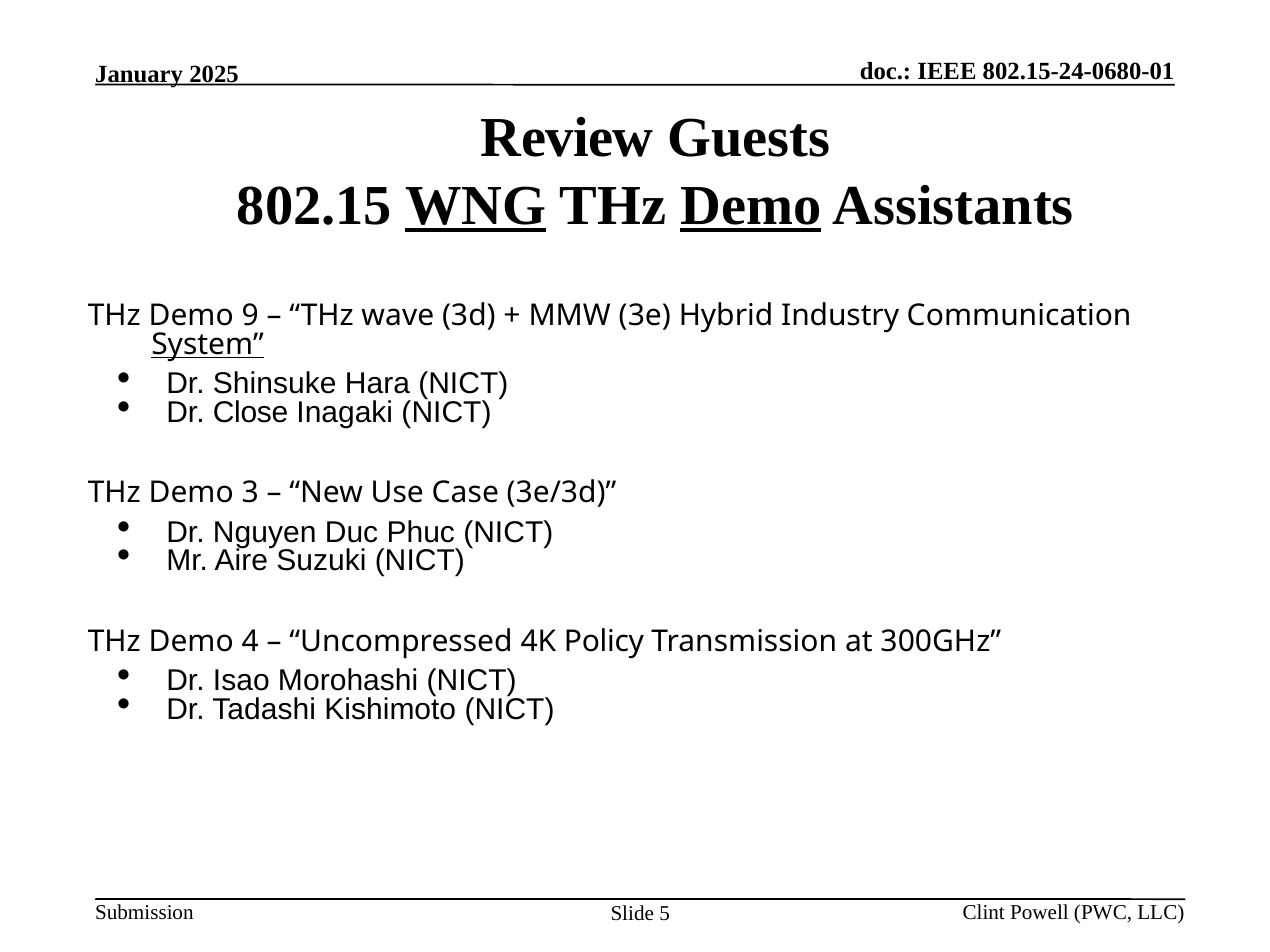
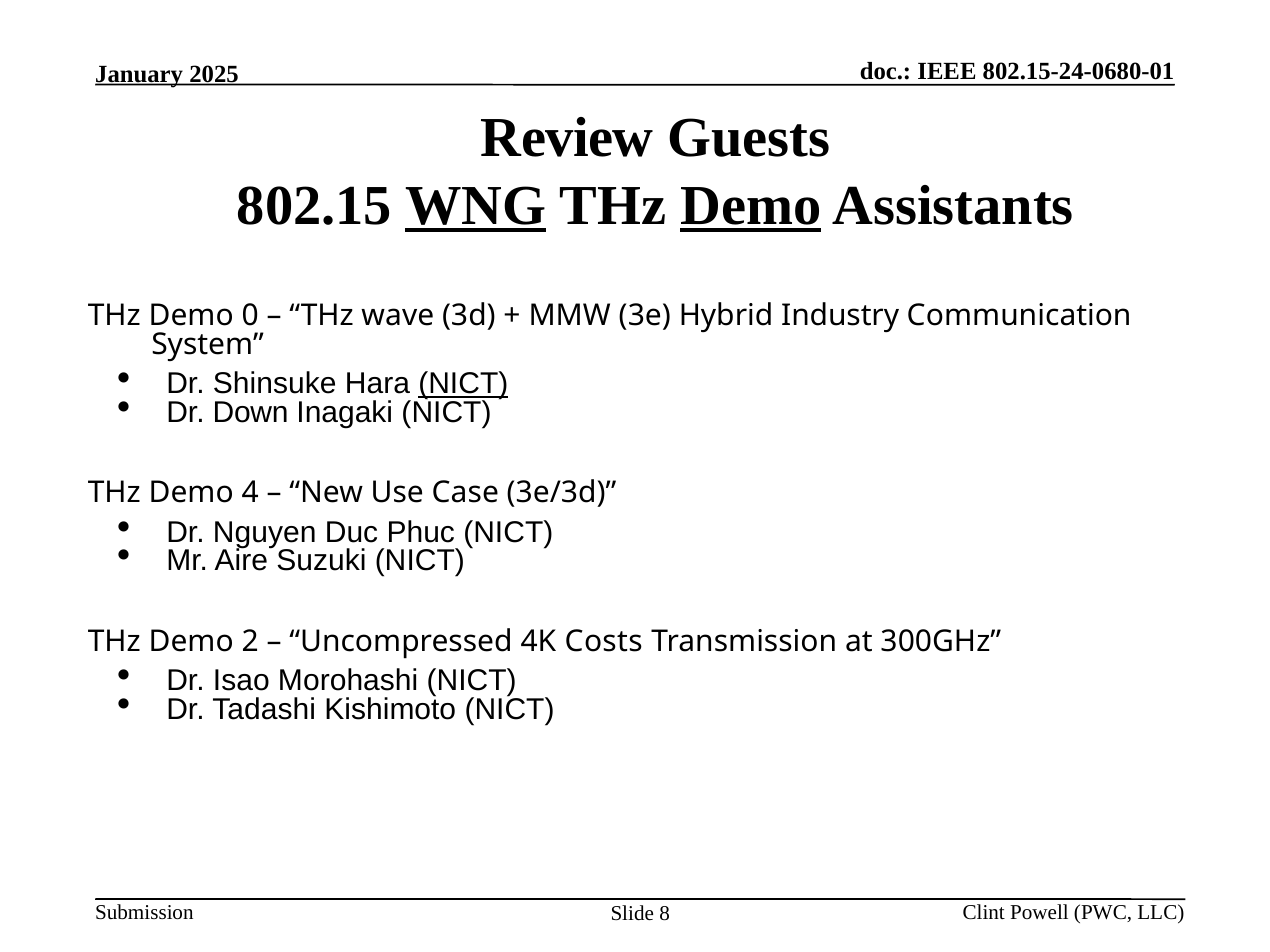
9: 9 -> 0
System underline: present -> none
NICT at (463, 384) underline: none -> present
Close: Close -> Down
3: 3 -> 4
4: 4 -> 2
Policy: Policy -> Costs
5: 5 -> 8
